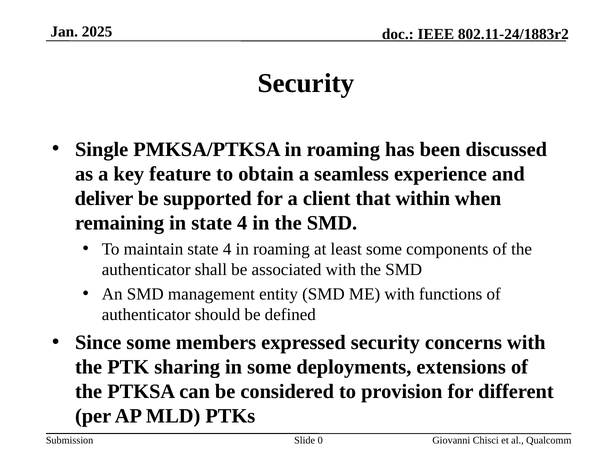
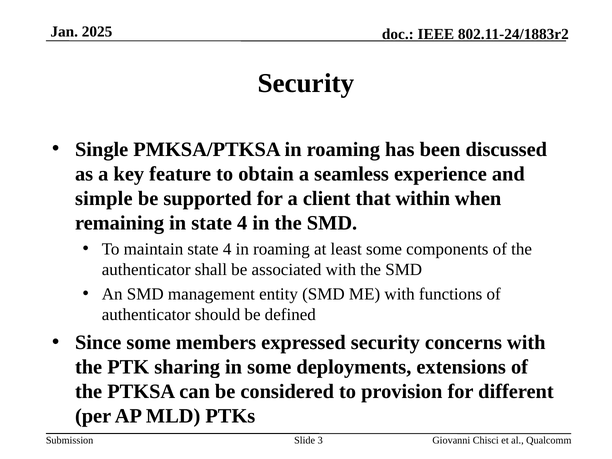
deliver: deliver -> simple
0: 0 -> 3
